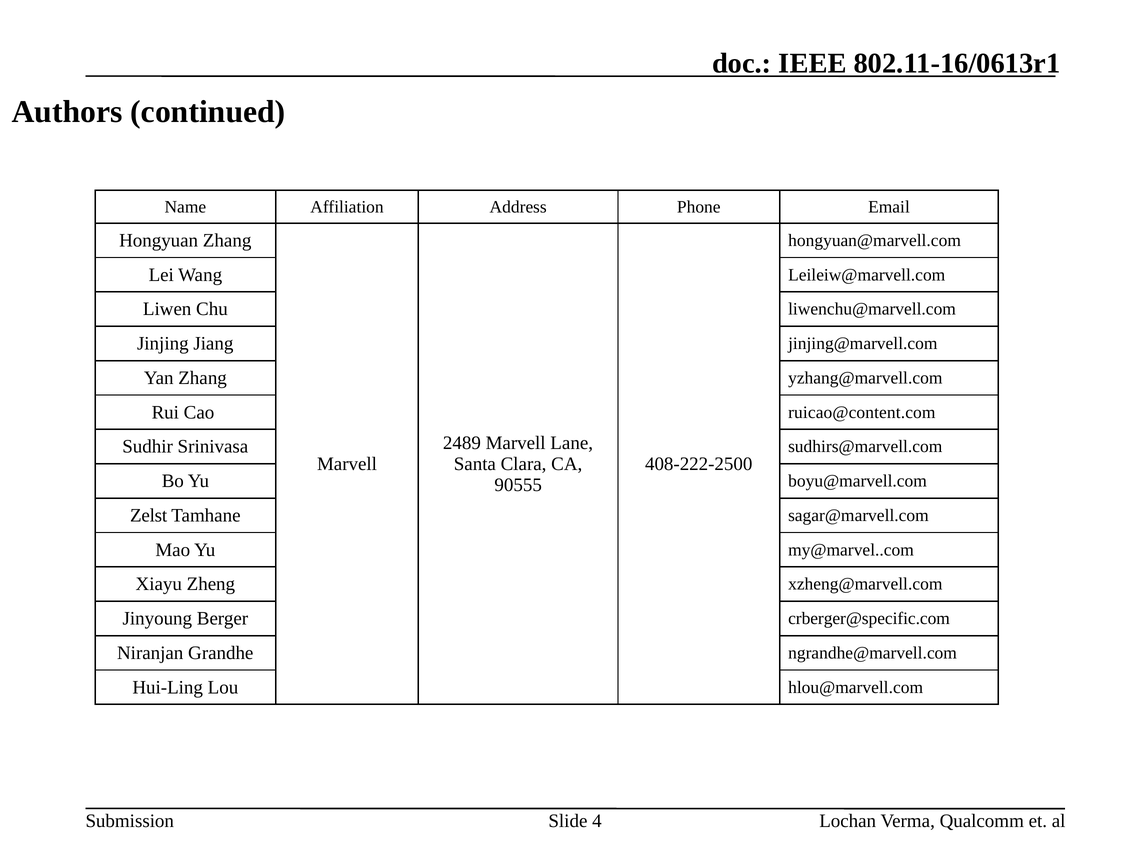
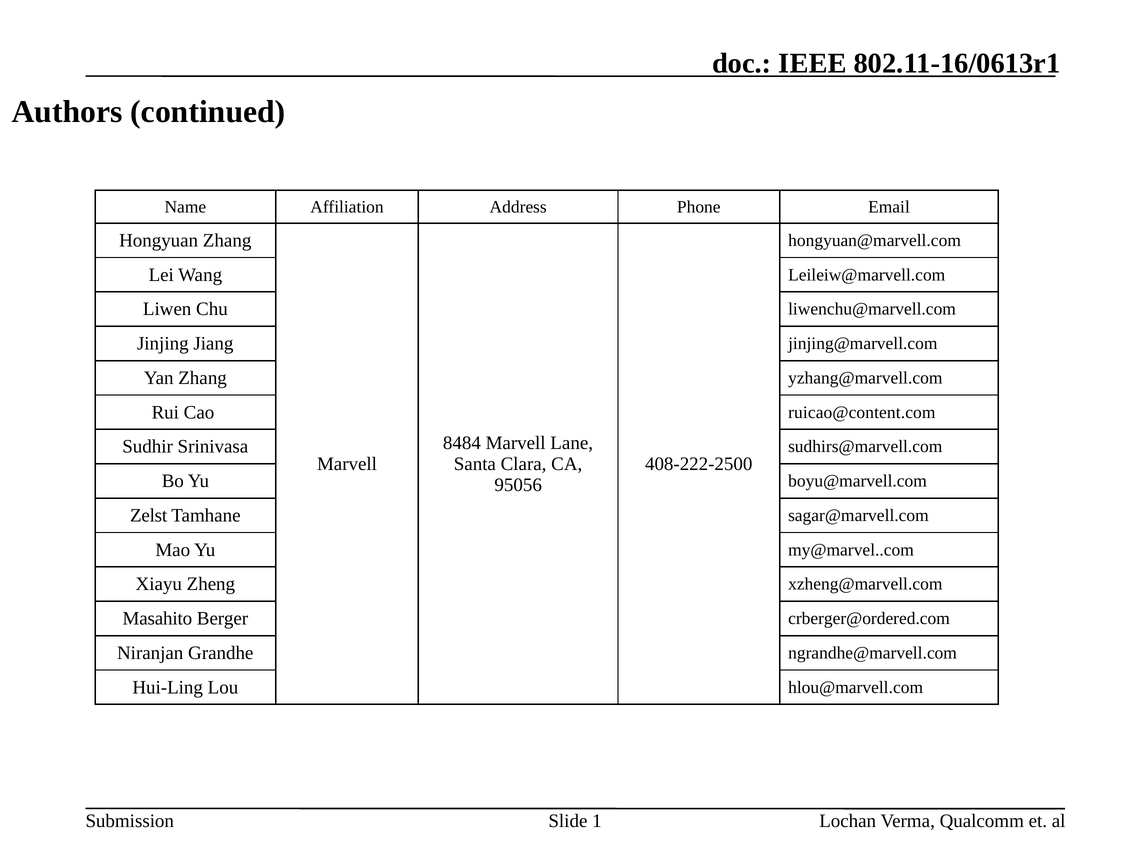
2489: 2489 -> 8484
90555: 90555 -> 95056
Jinyoung: Jinyoung -> Masahito
crberger@specific.com: crberger@specific.com -> crberger@ordered.com
4: 4 -> 1
